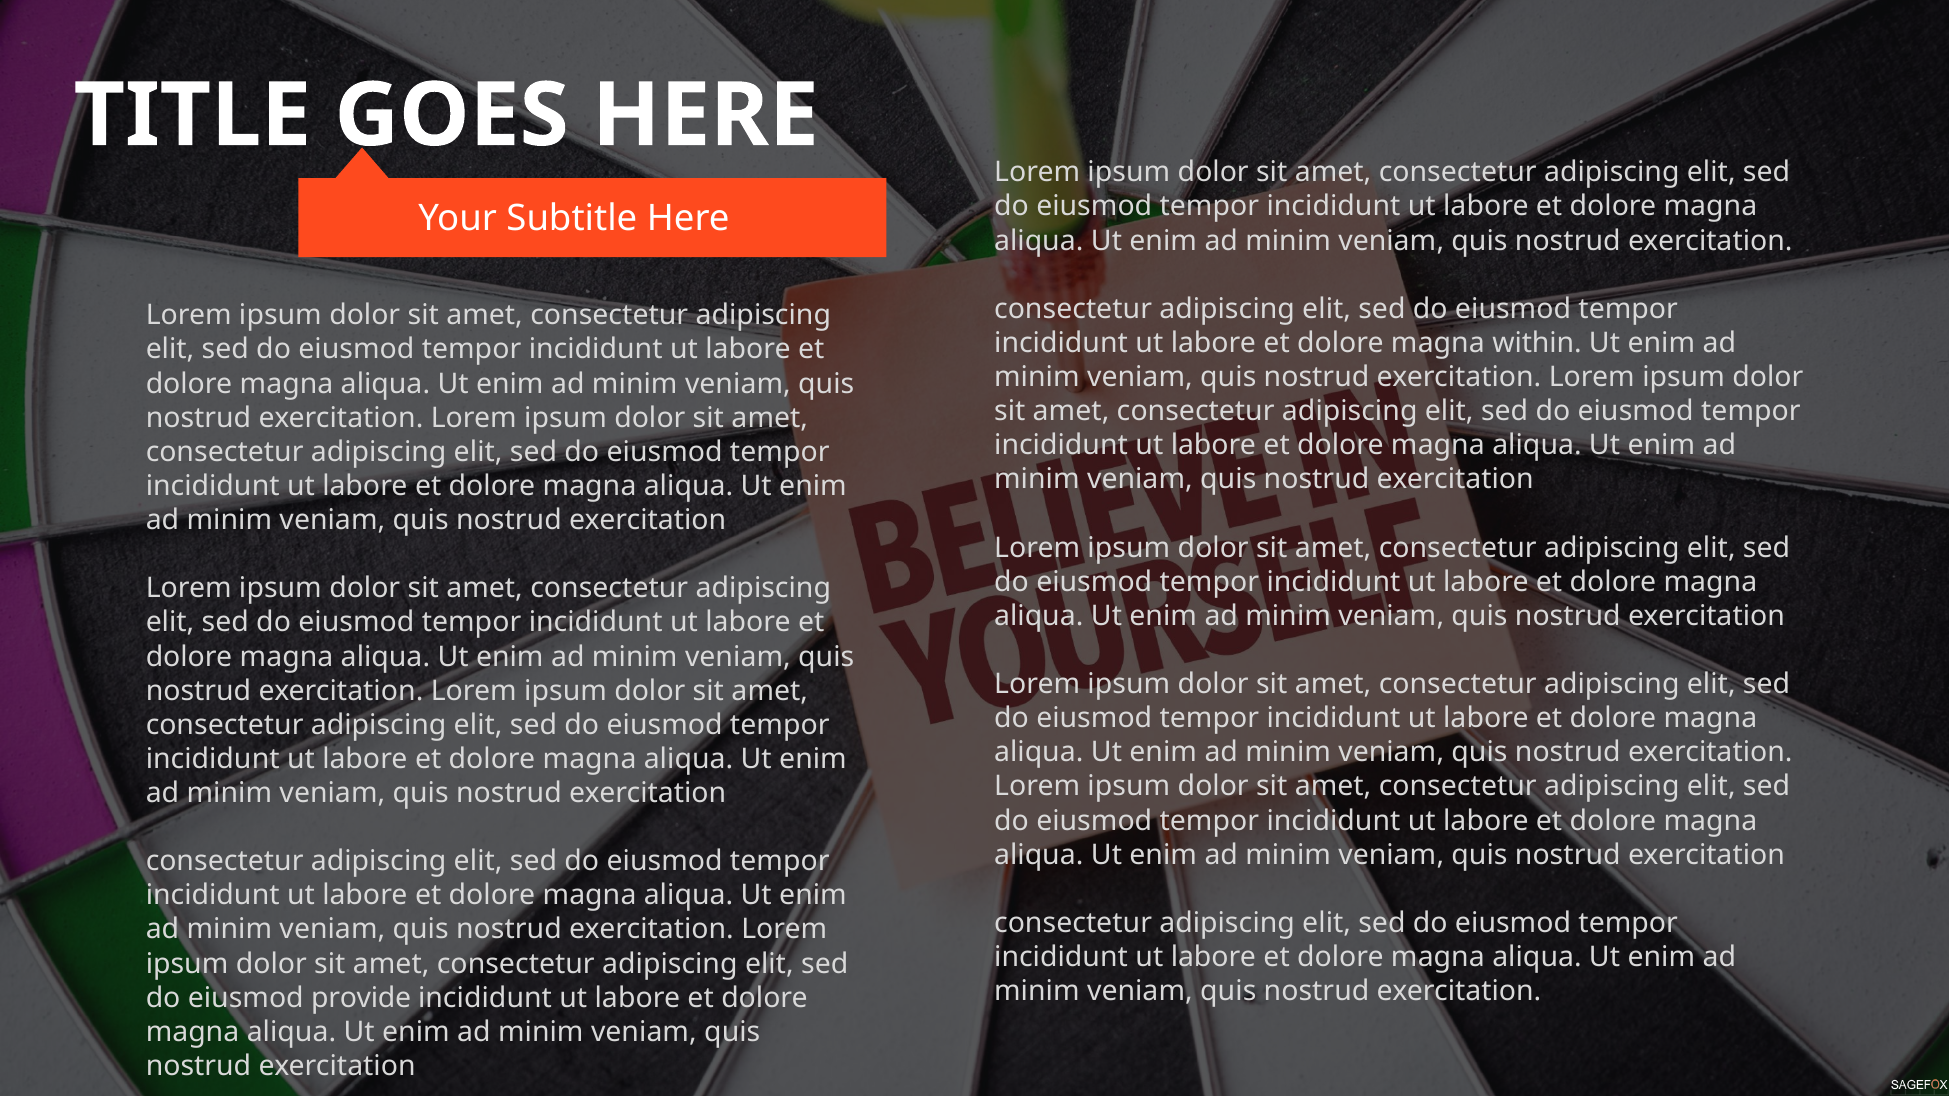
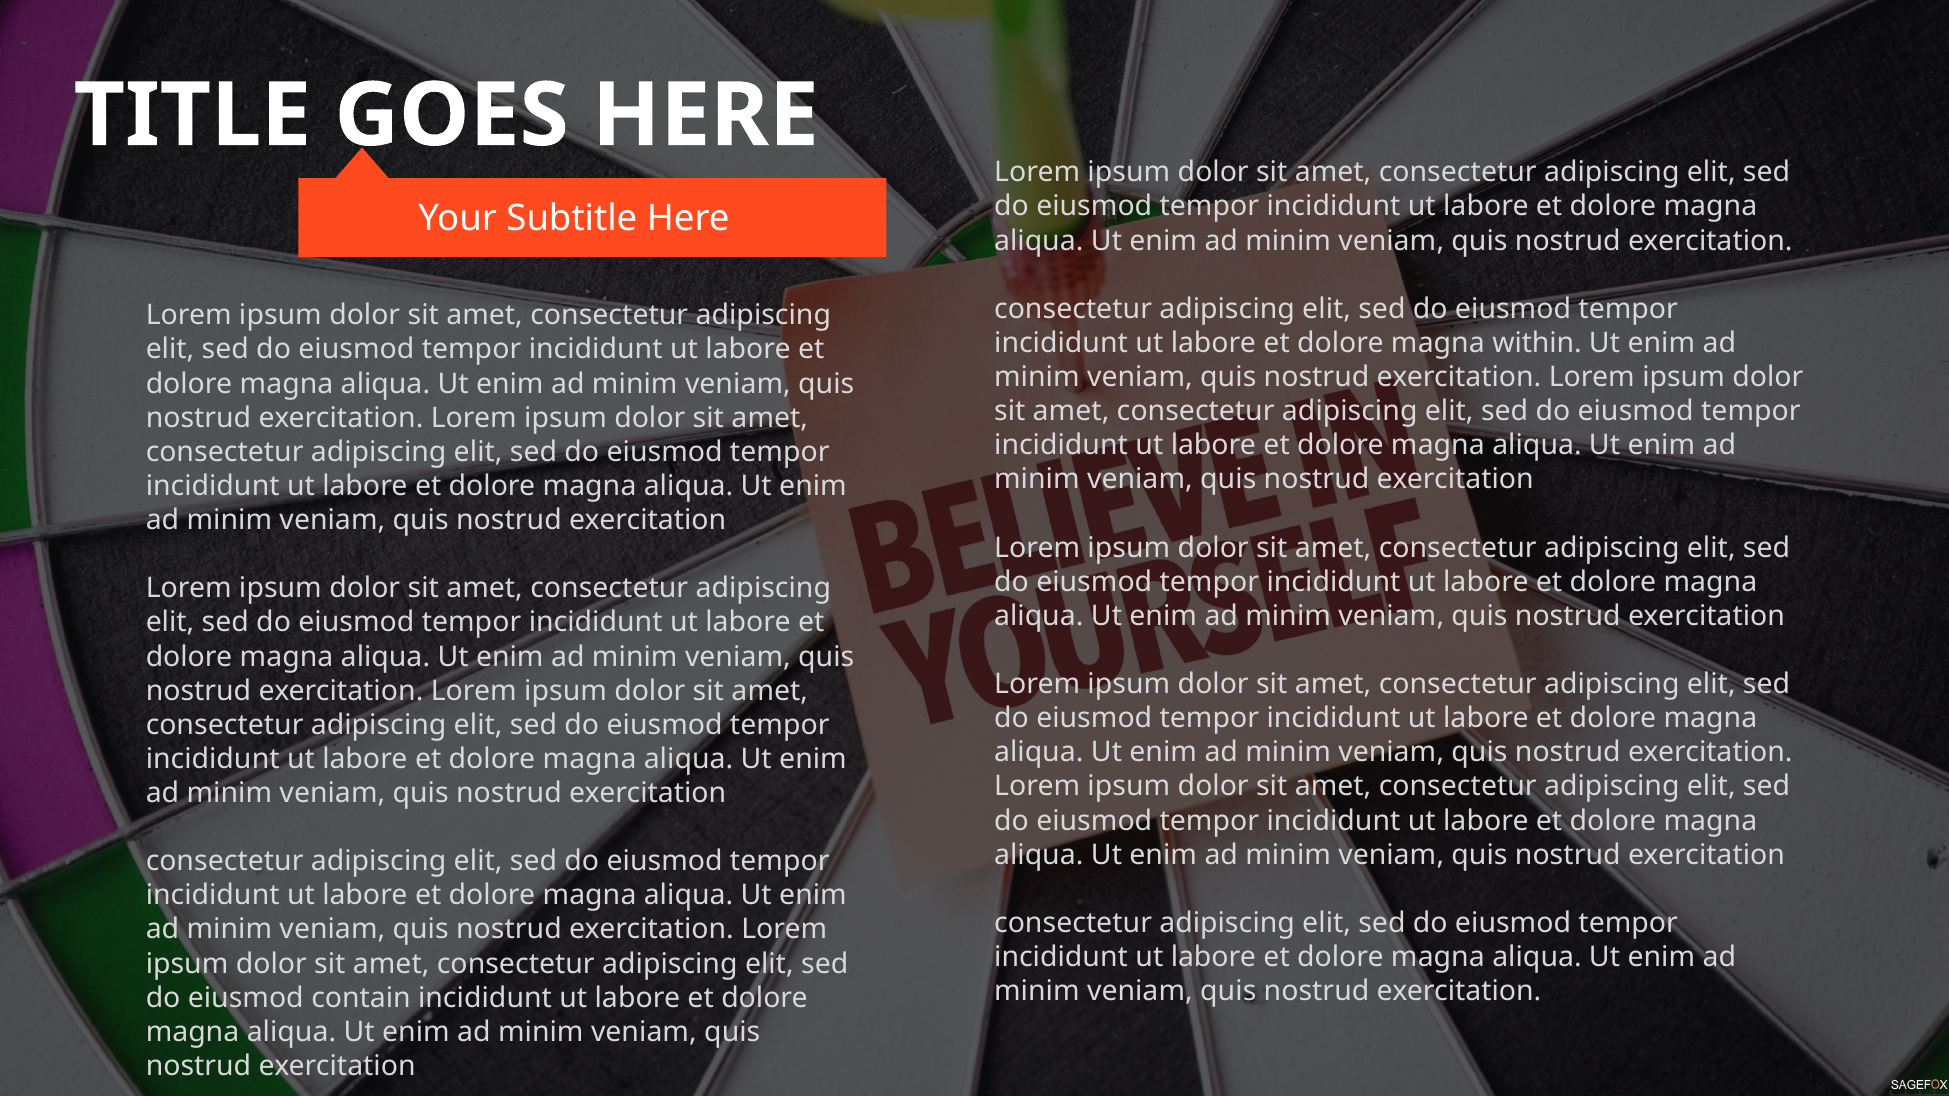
provide: provide -> contain
